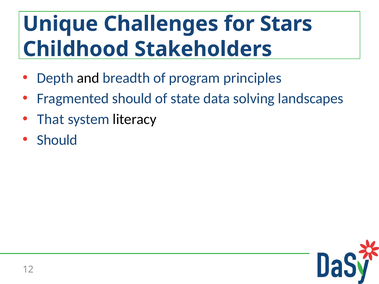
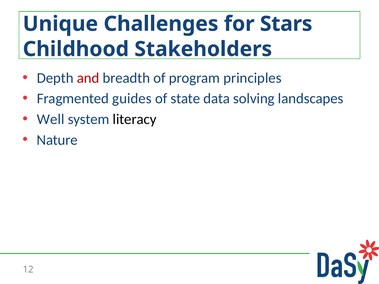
and colour: black -> red
Fragmented should: should -> guides
That: That -> Well
Should at (57, 140): Should -> Nature
